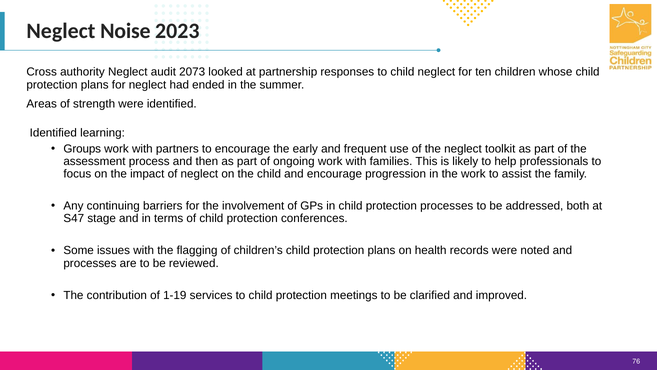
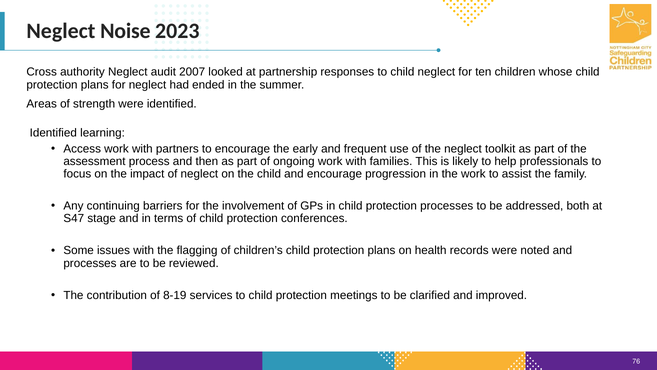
2073: 2073 -> 2007
Groups: Groups -> Access
1-19: 1-19 -> 8-19
